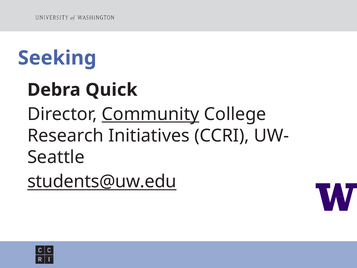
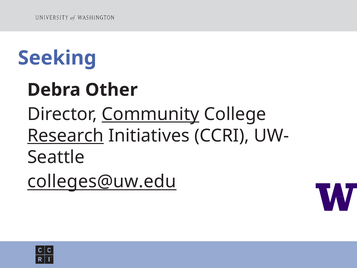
Quick: Quick -> Other
Research at (65, 136) underline: none -> present
students@uw.edu: students@uw.edu -> colleges@uw.edu
